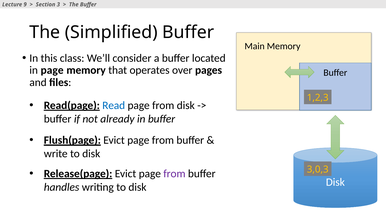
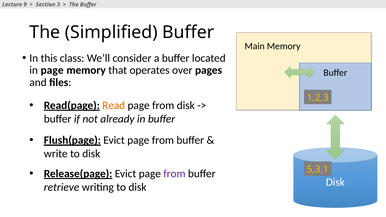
Read colour: blue -> orange
3,0,3: 3,0,3 -> 5,3,1
handles: handles -> retrieve
